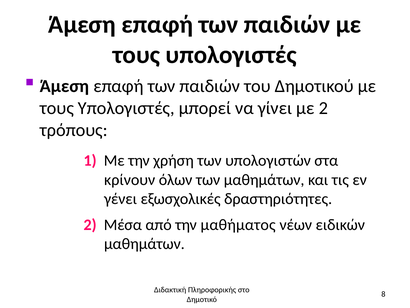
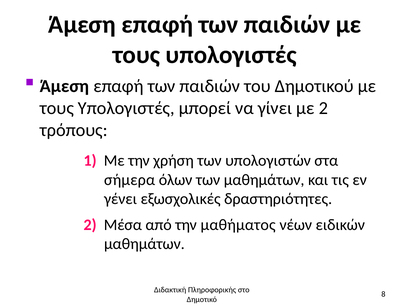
κρίνουν: κρίνουν -> σήμερα
